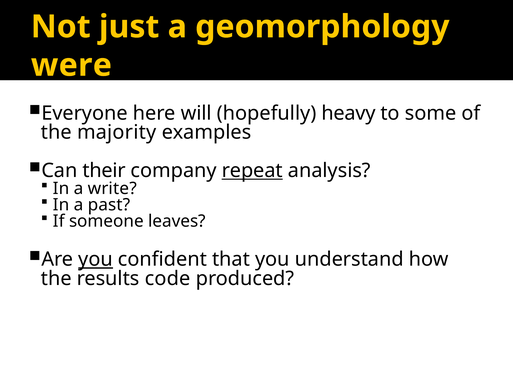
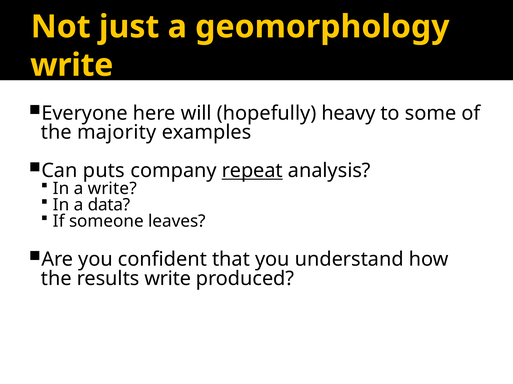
were at (71, 65): were -> write
their: their -> puts
past: past -> data
you at (96, 260) underline: present -> none
results code: code -> write
